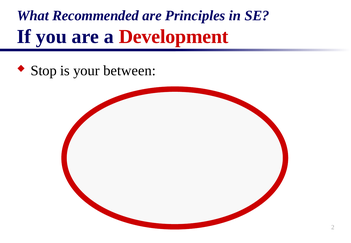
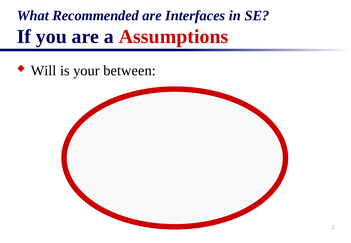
Principles: Principles -> Interfaces
Development: Development -> Assumptions
Stop: Stop -> Will
